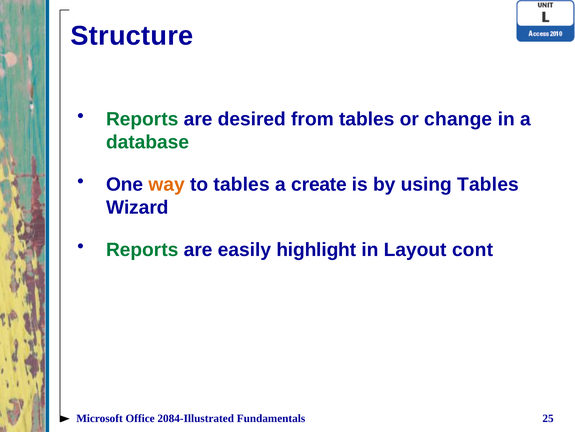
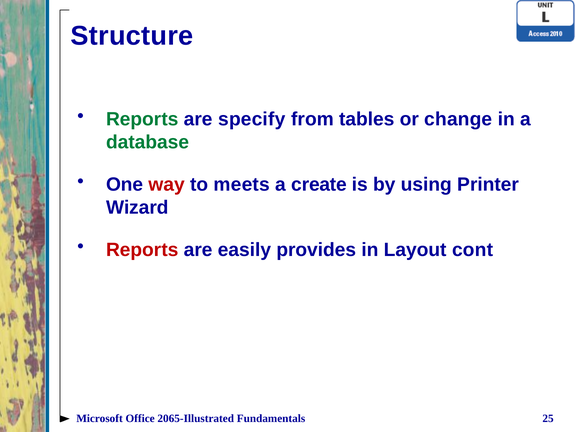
desired: desired -> specify
way colour: orange -> red
to tables: tables -> meets
using Tables: Tables -> Printer
Reports at (142, 249) colour: green -> red
highlight: highlight -> provides
2084-Illustrated: 2084-Illustrated -> 2065-Illustrated
